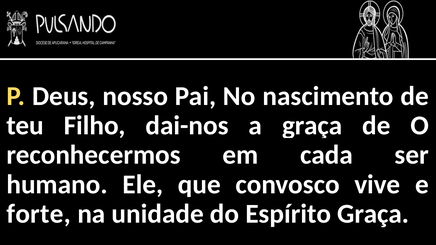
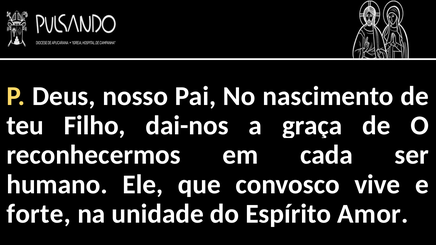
Espírito Graça: Graça -> Amor
